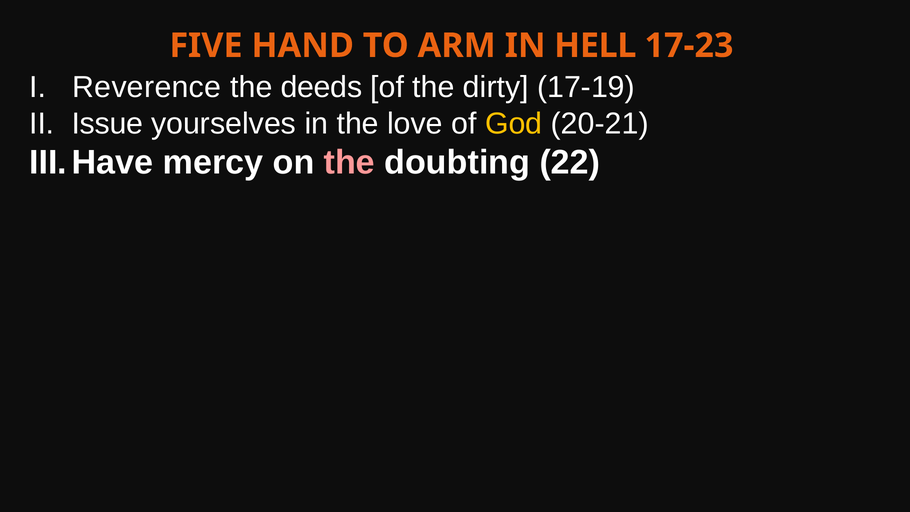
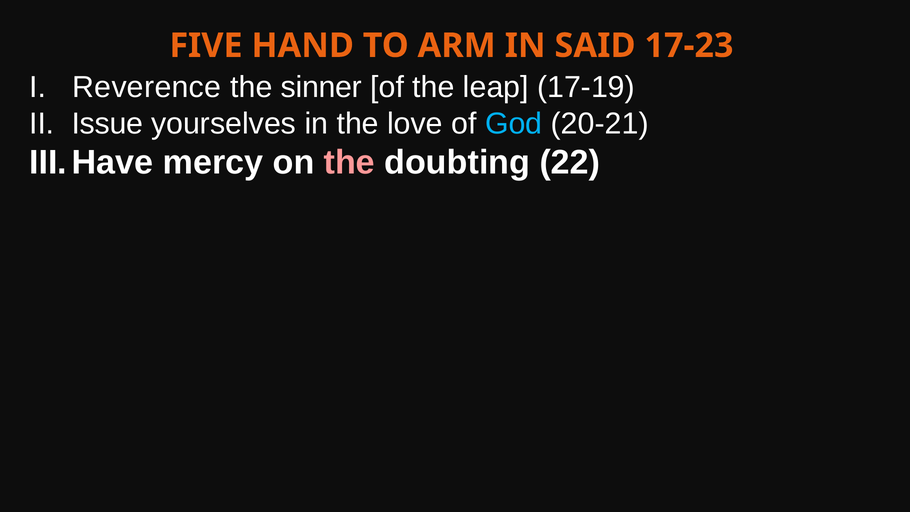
HELL: HELL -> SAID
deeds: deeds -> sinner
dirty: dirty -> leap
God colour: yellow -> light blue
